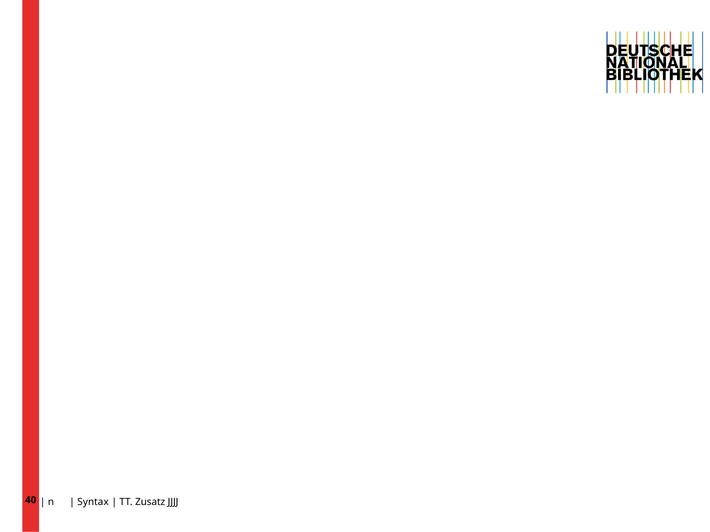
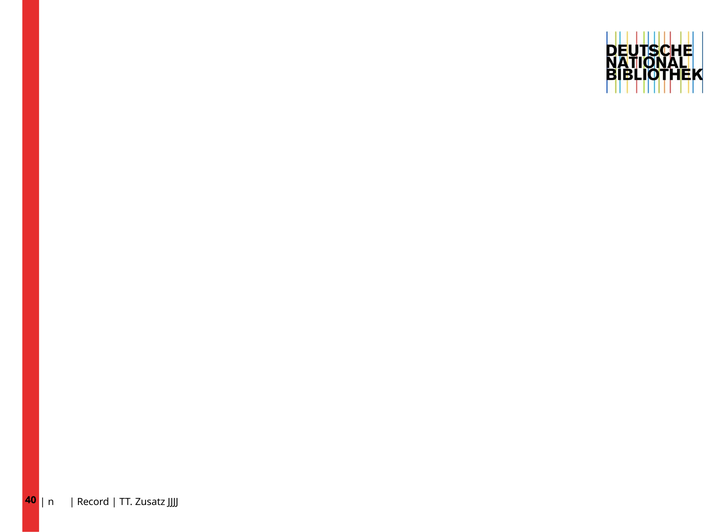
Syntax: Syntax -> Record
